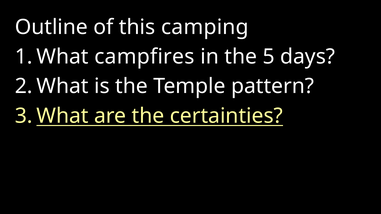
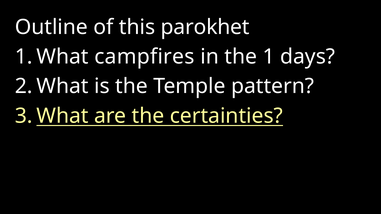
camping: camping -> parokhet
5: 5 -> 1
